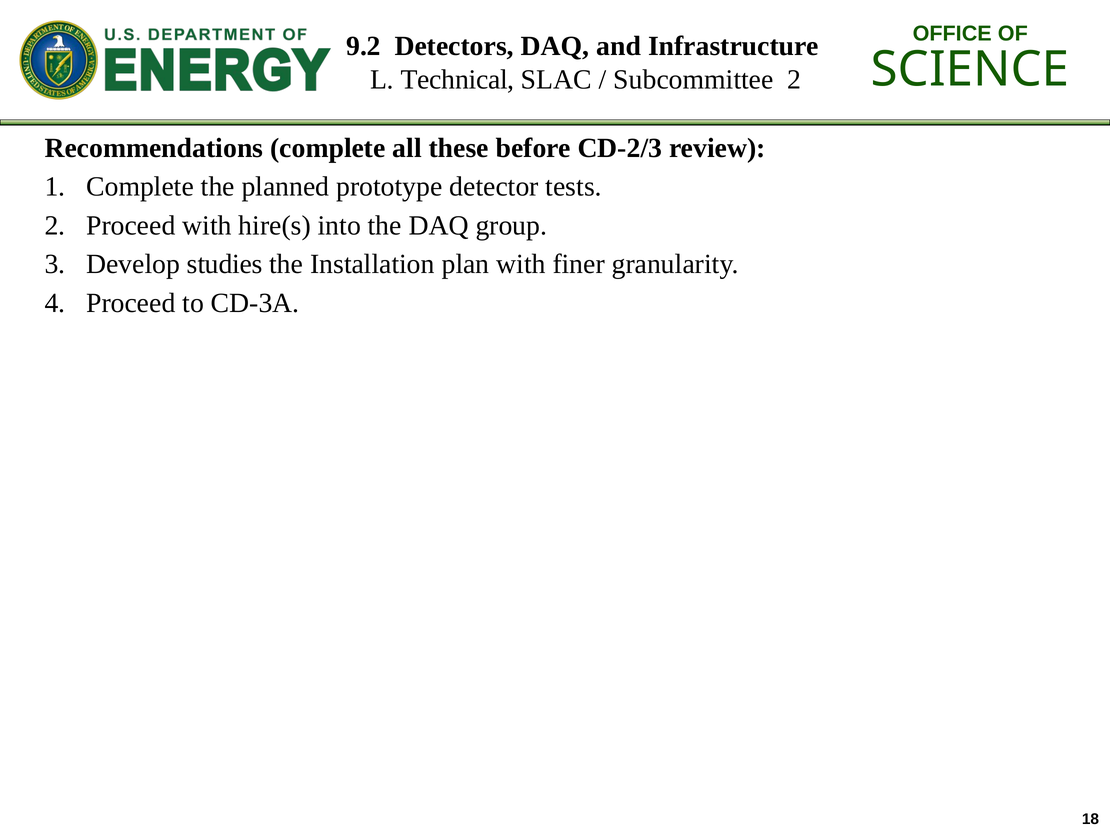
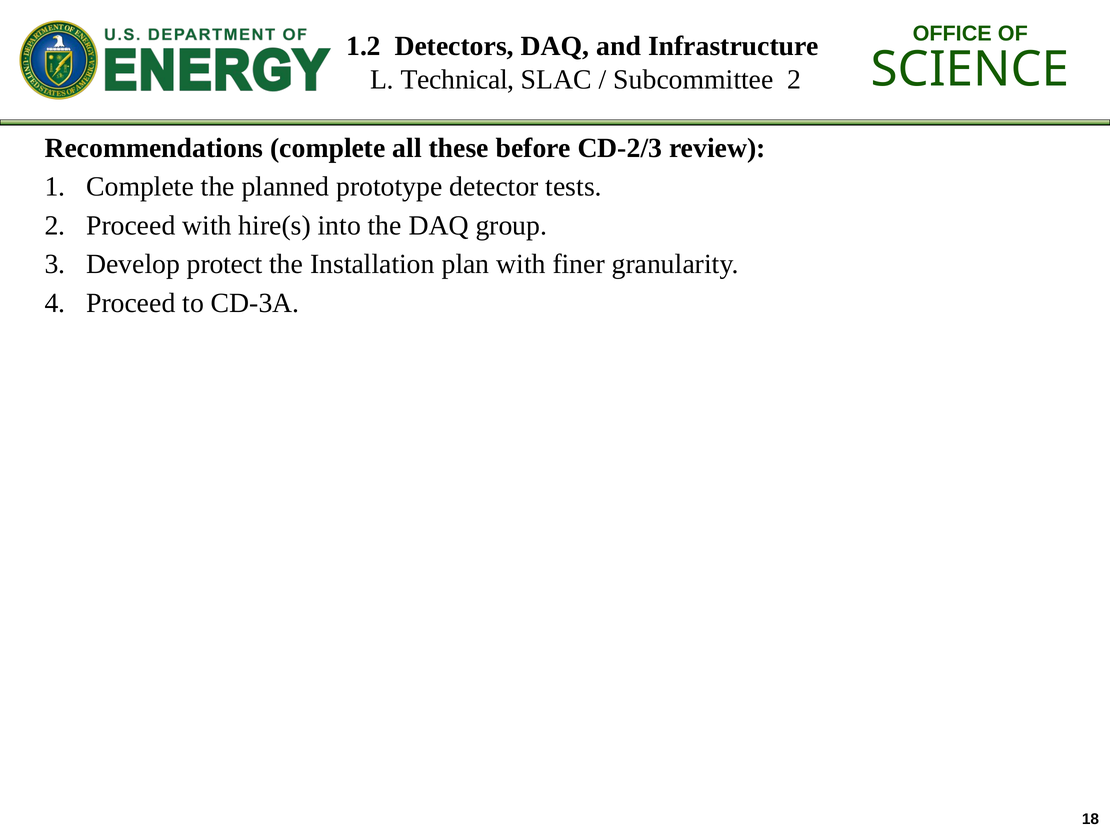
9.2: 9.2 -> 1.2
studies: studies -> protect
